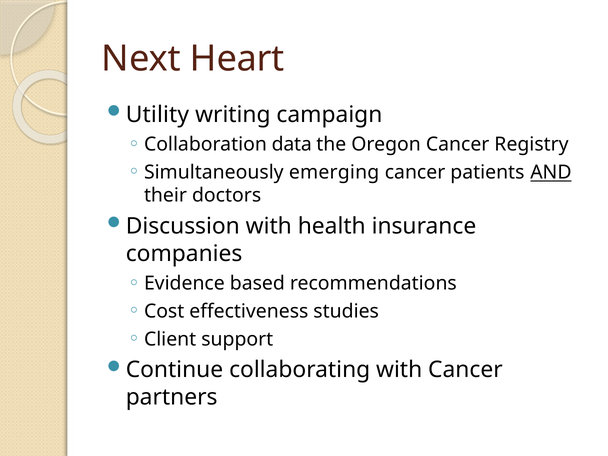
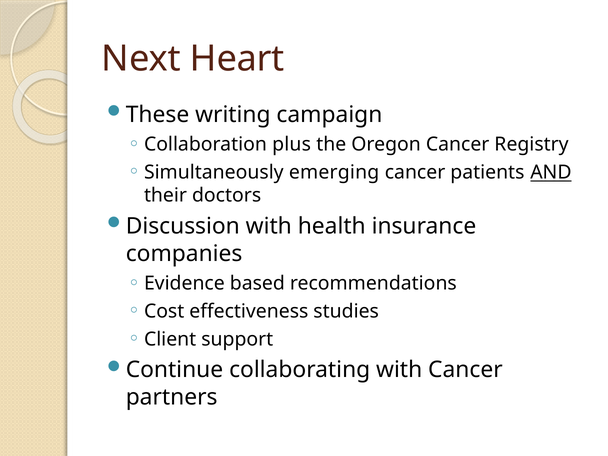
Utility: Utility -> These
data: data -> plus
